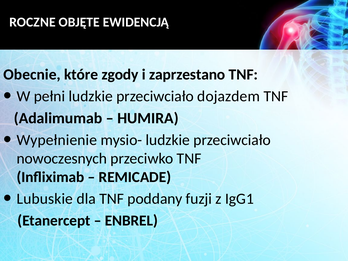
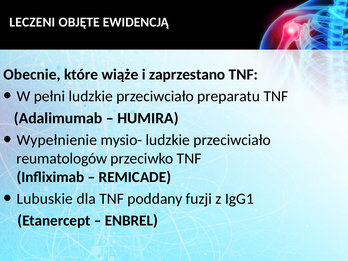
ROCZNE: ROCZNE -> LECZENI
zgody: zgody -> wiąże
dojazdem: dojazdem -> preparatu
nowoczesnych: nowoczesnych -> reumatologów
